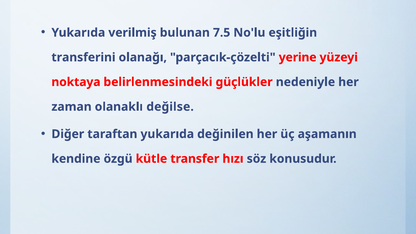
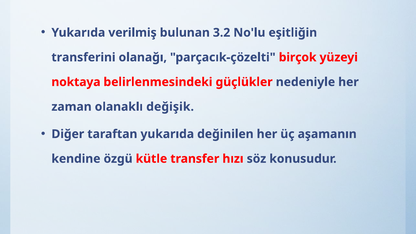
7.5: 7.5 -> 3.2
yerine: yerine -> birçok
değilse: değilse -> değişik
